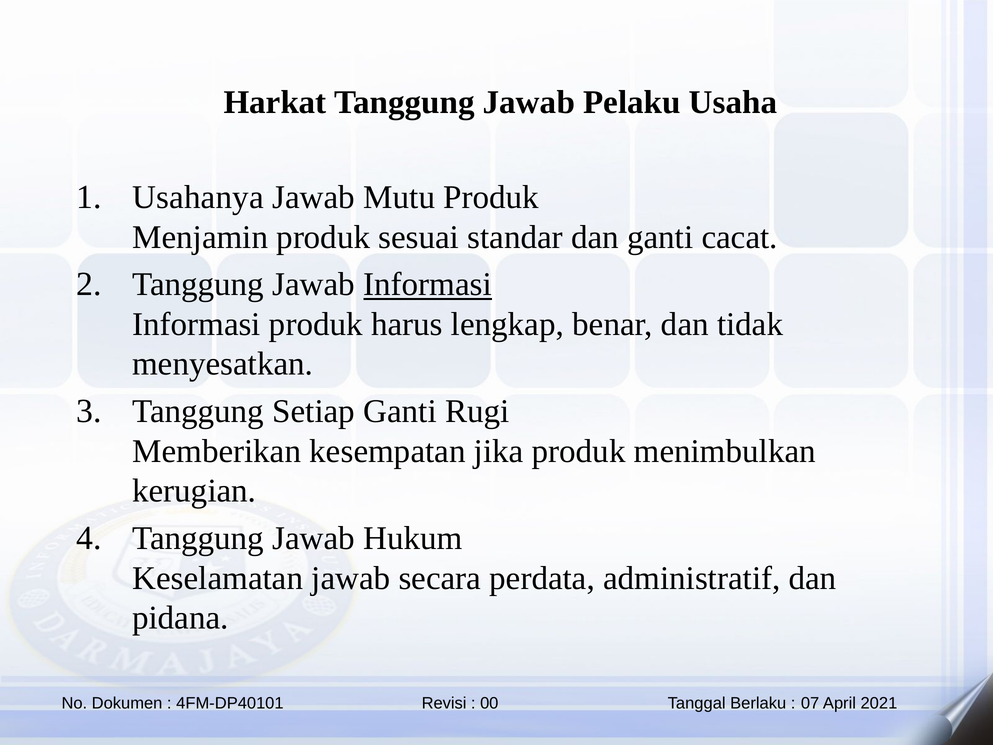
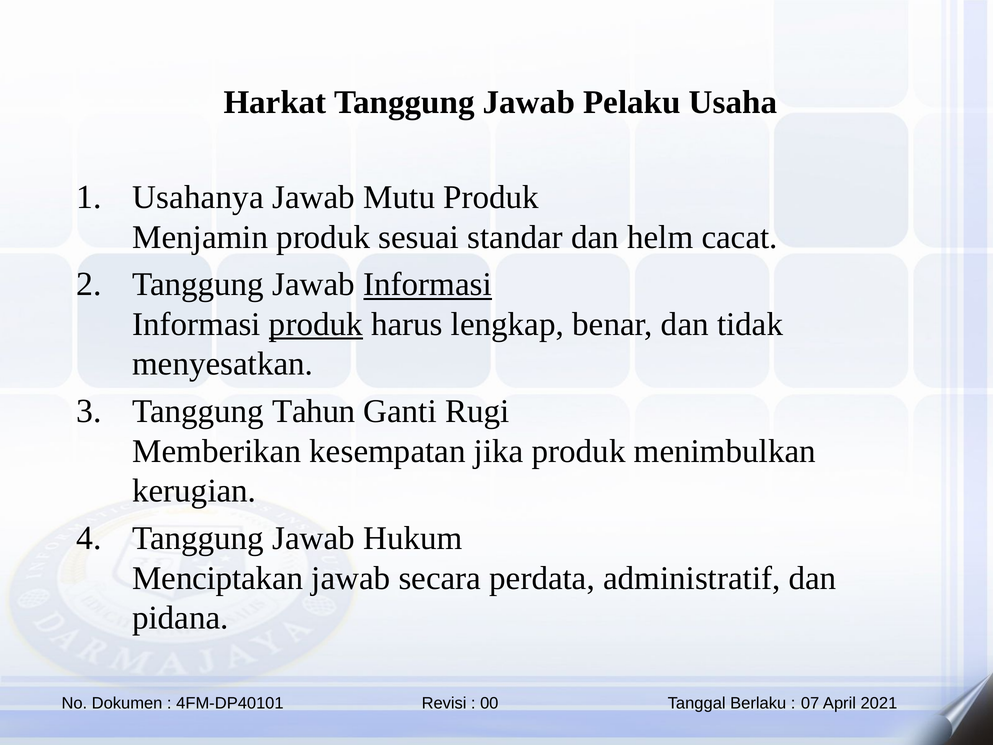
dan ganti: ganti -> helm
produk at (316, 324) underline: none -> present
Setiap: Setiap -> Tahun
Keselamatan: Keselamatan -> Menciptakan
